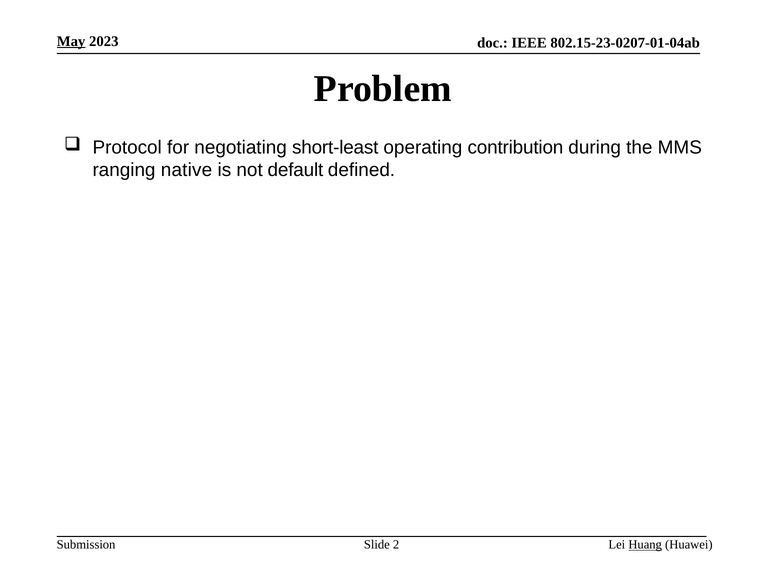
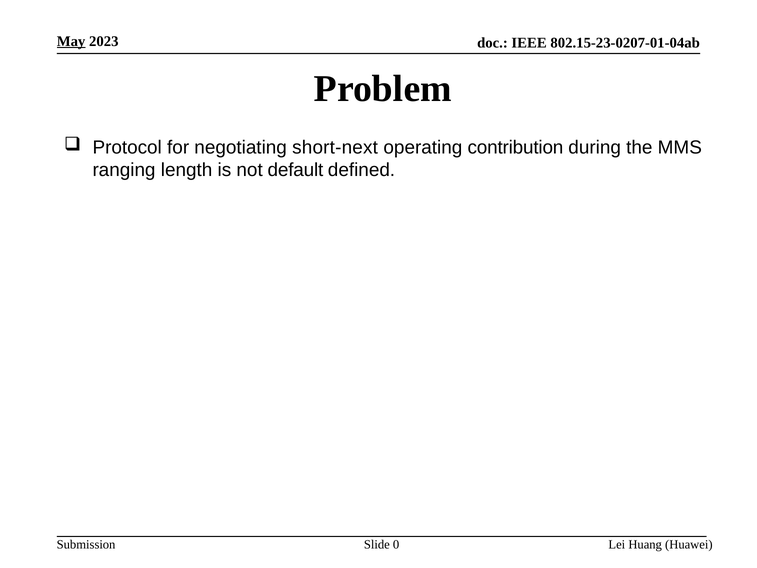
short-least: short-least -> short-next
native: native -> length
Huang underline: present -> none
2: 2 -> 0
